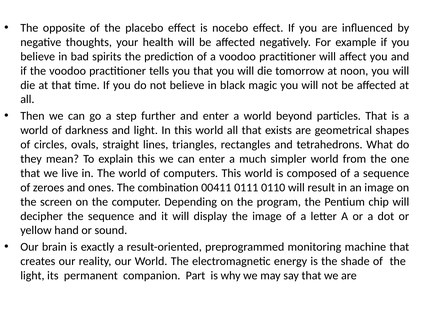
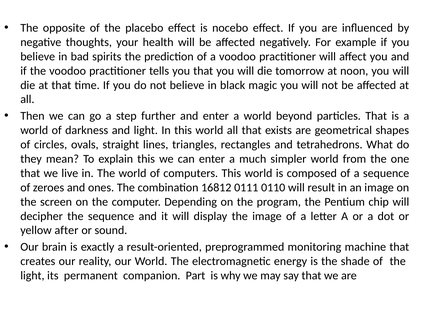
00411: 00411 -> 16812
hand: hand -> after
